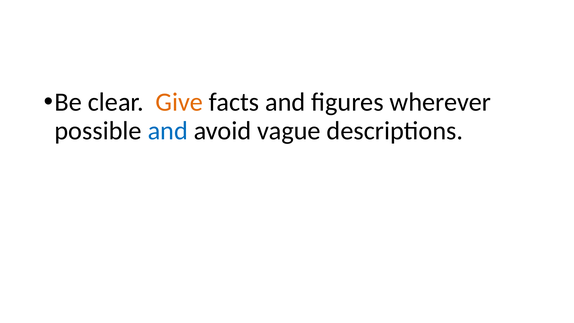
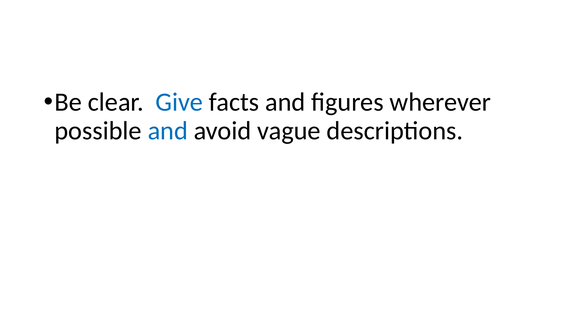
Give colour: orange -> blue
